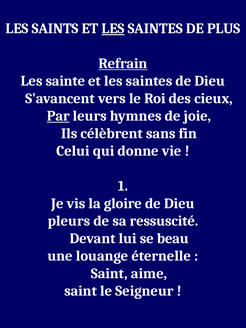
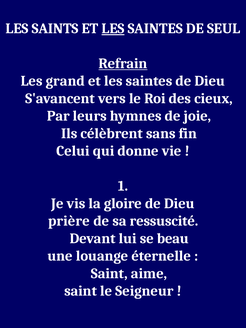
PLUS: PLUS -> SEUL
sainte: sainte -> grand
Par underline: present -> none
pleurs: pleurs -> prière
